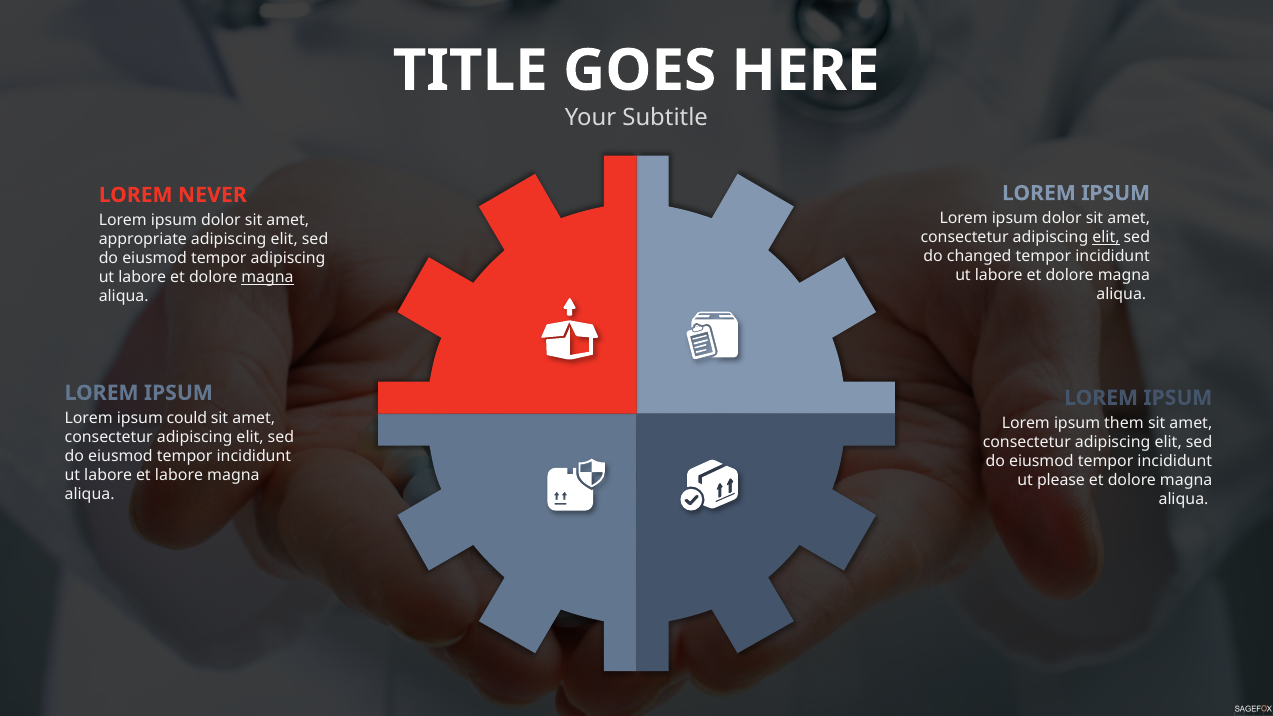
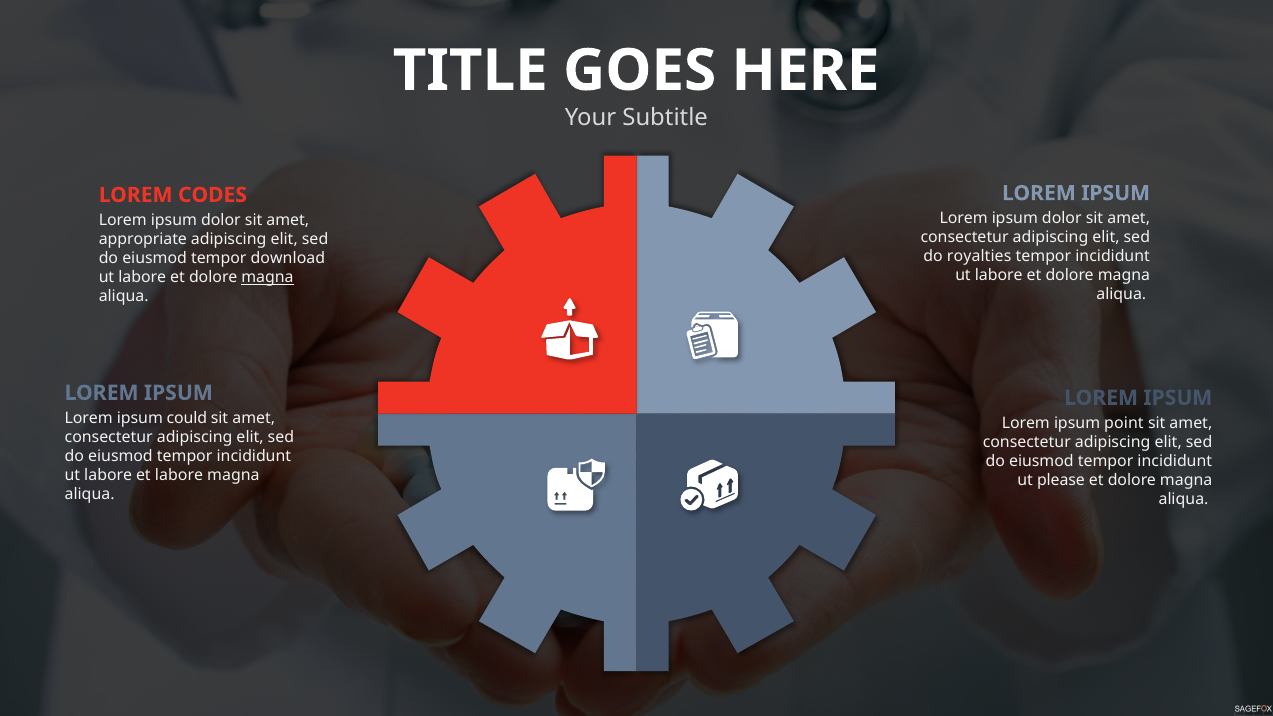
NEVER: NEVER -> CODES
elit at (1106, 237) underline: present -> none
changed: changed -> royalties
tempor adipiscing: adipiscing -> download
them: them -> point
